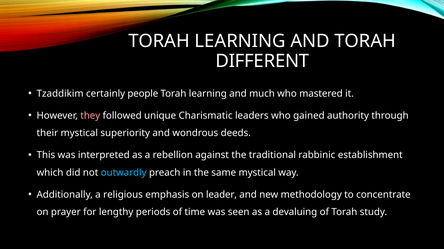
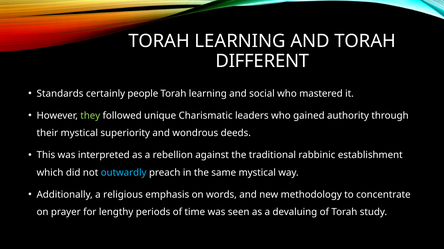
Tzaddikim: Tzaddikim -> Standards
much: much -> social
they colour: pink -> light green
leader: leader -> words
